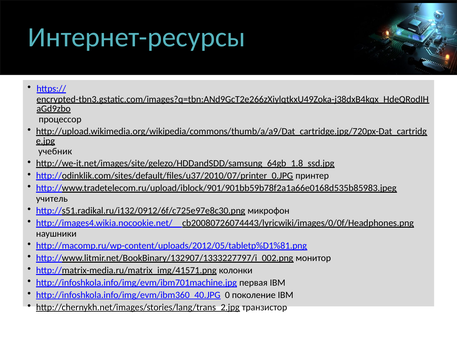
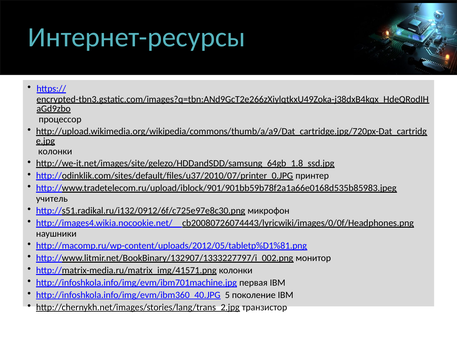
учебник at (55, 151): учебник -> колонки
0: 0 -> 5
